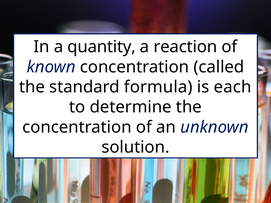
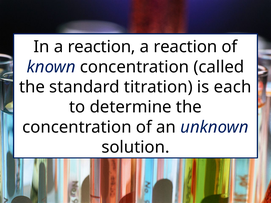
In a quantity: quantity -> reaction
formula: formula -> titration
